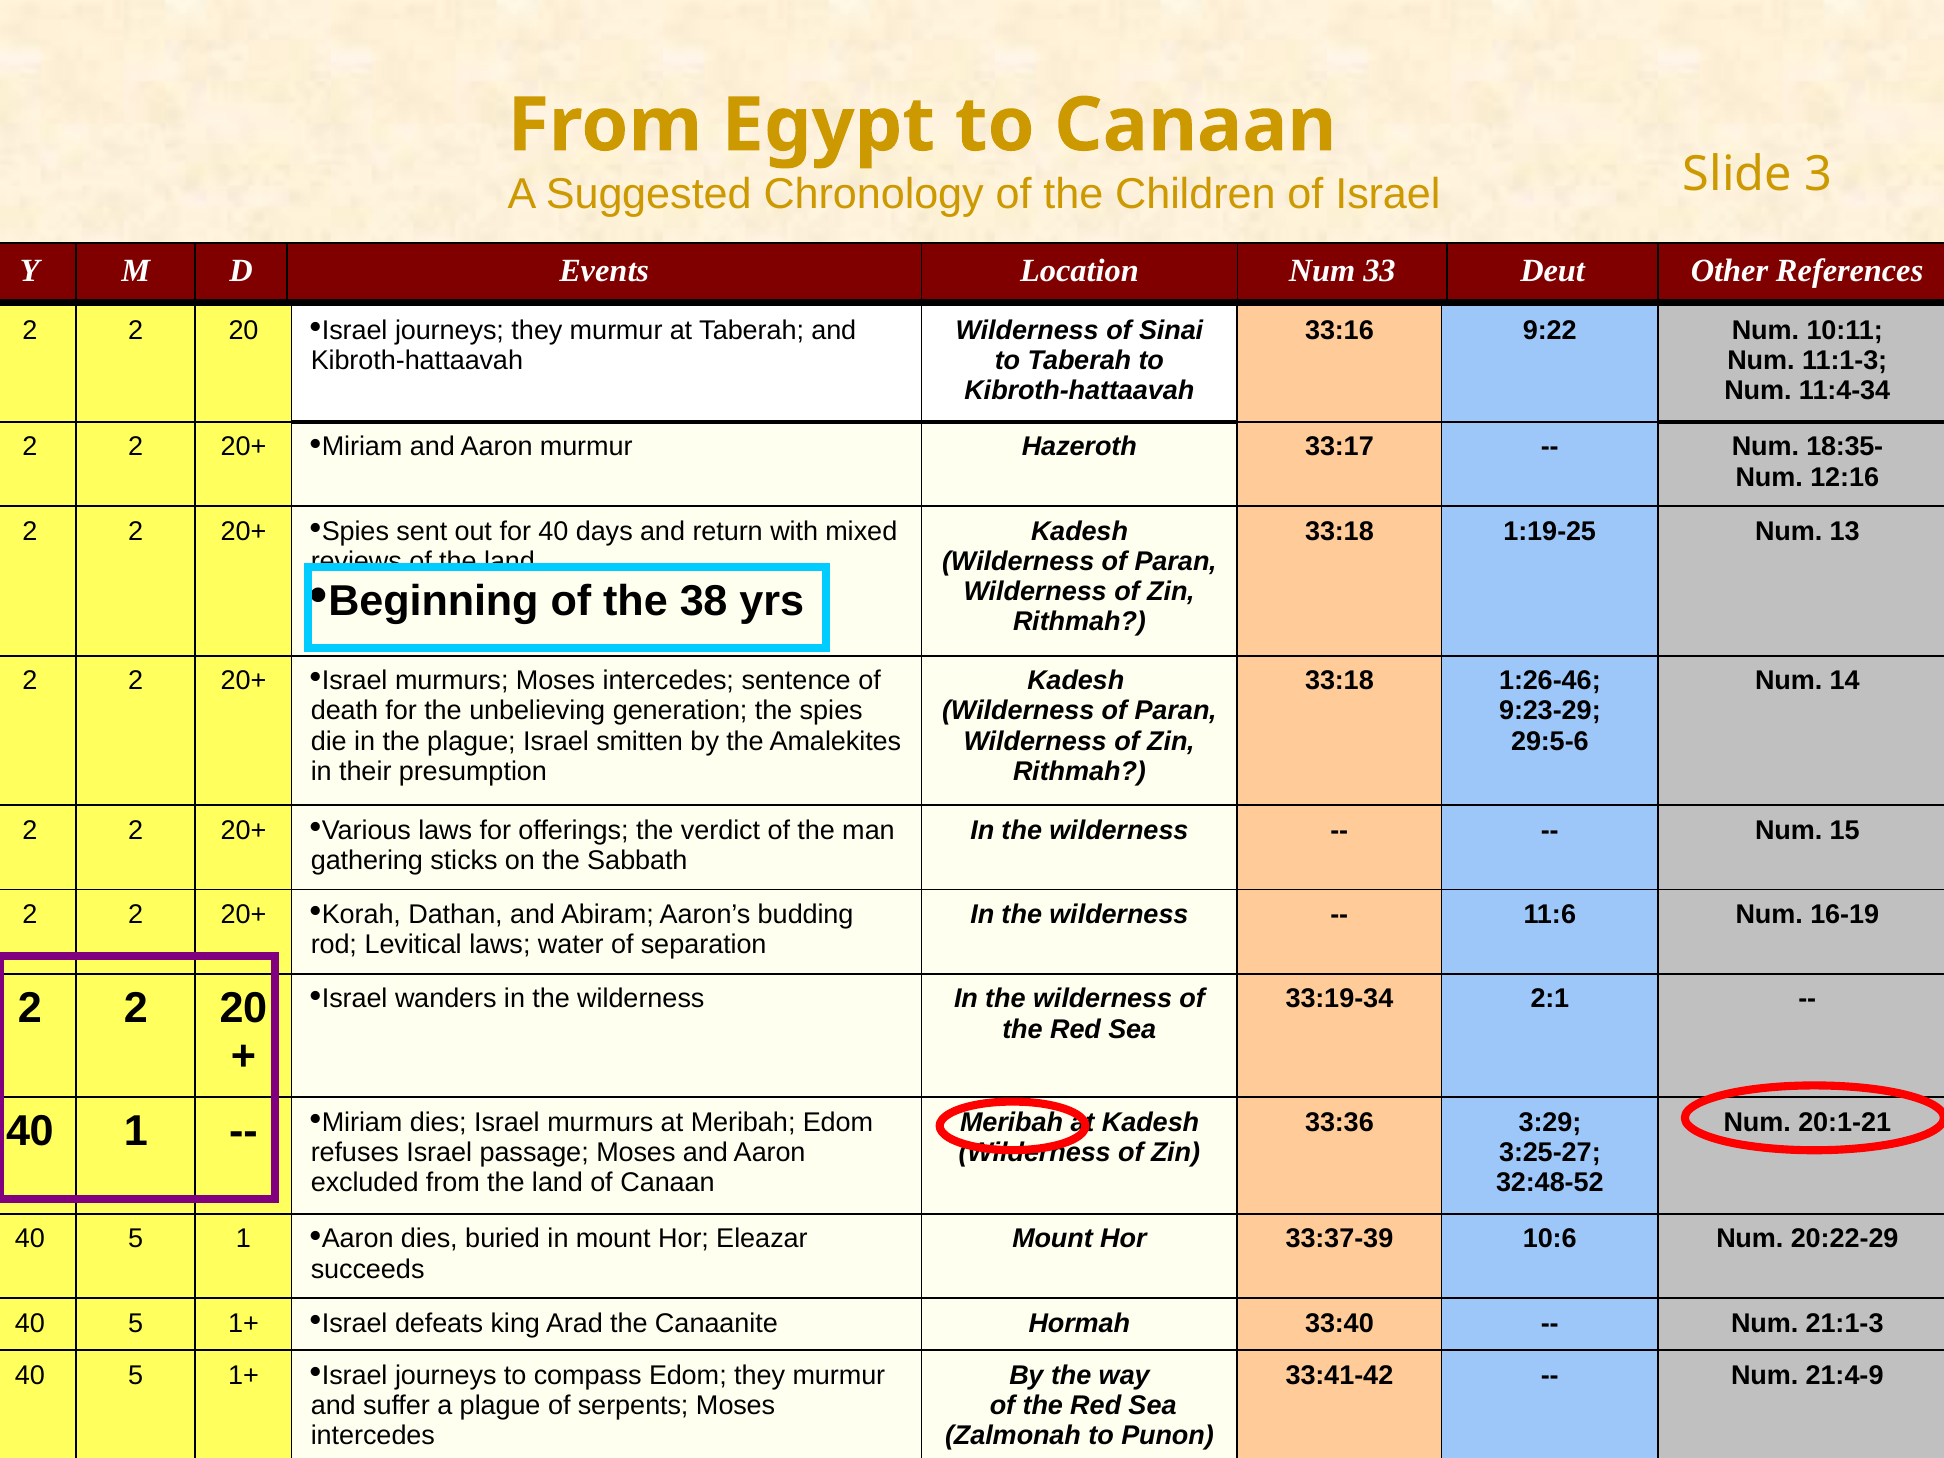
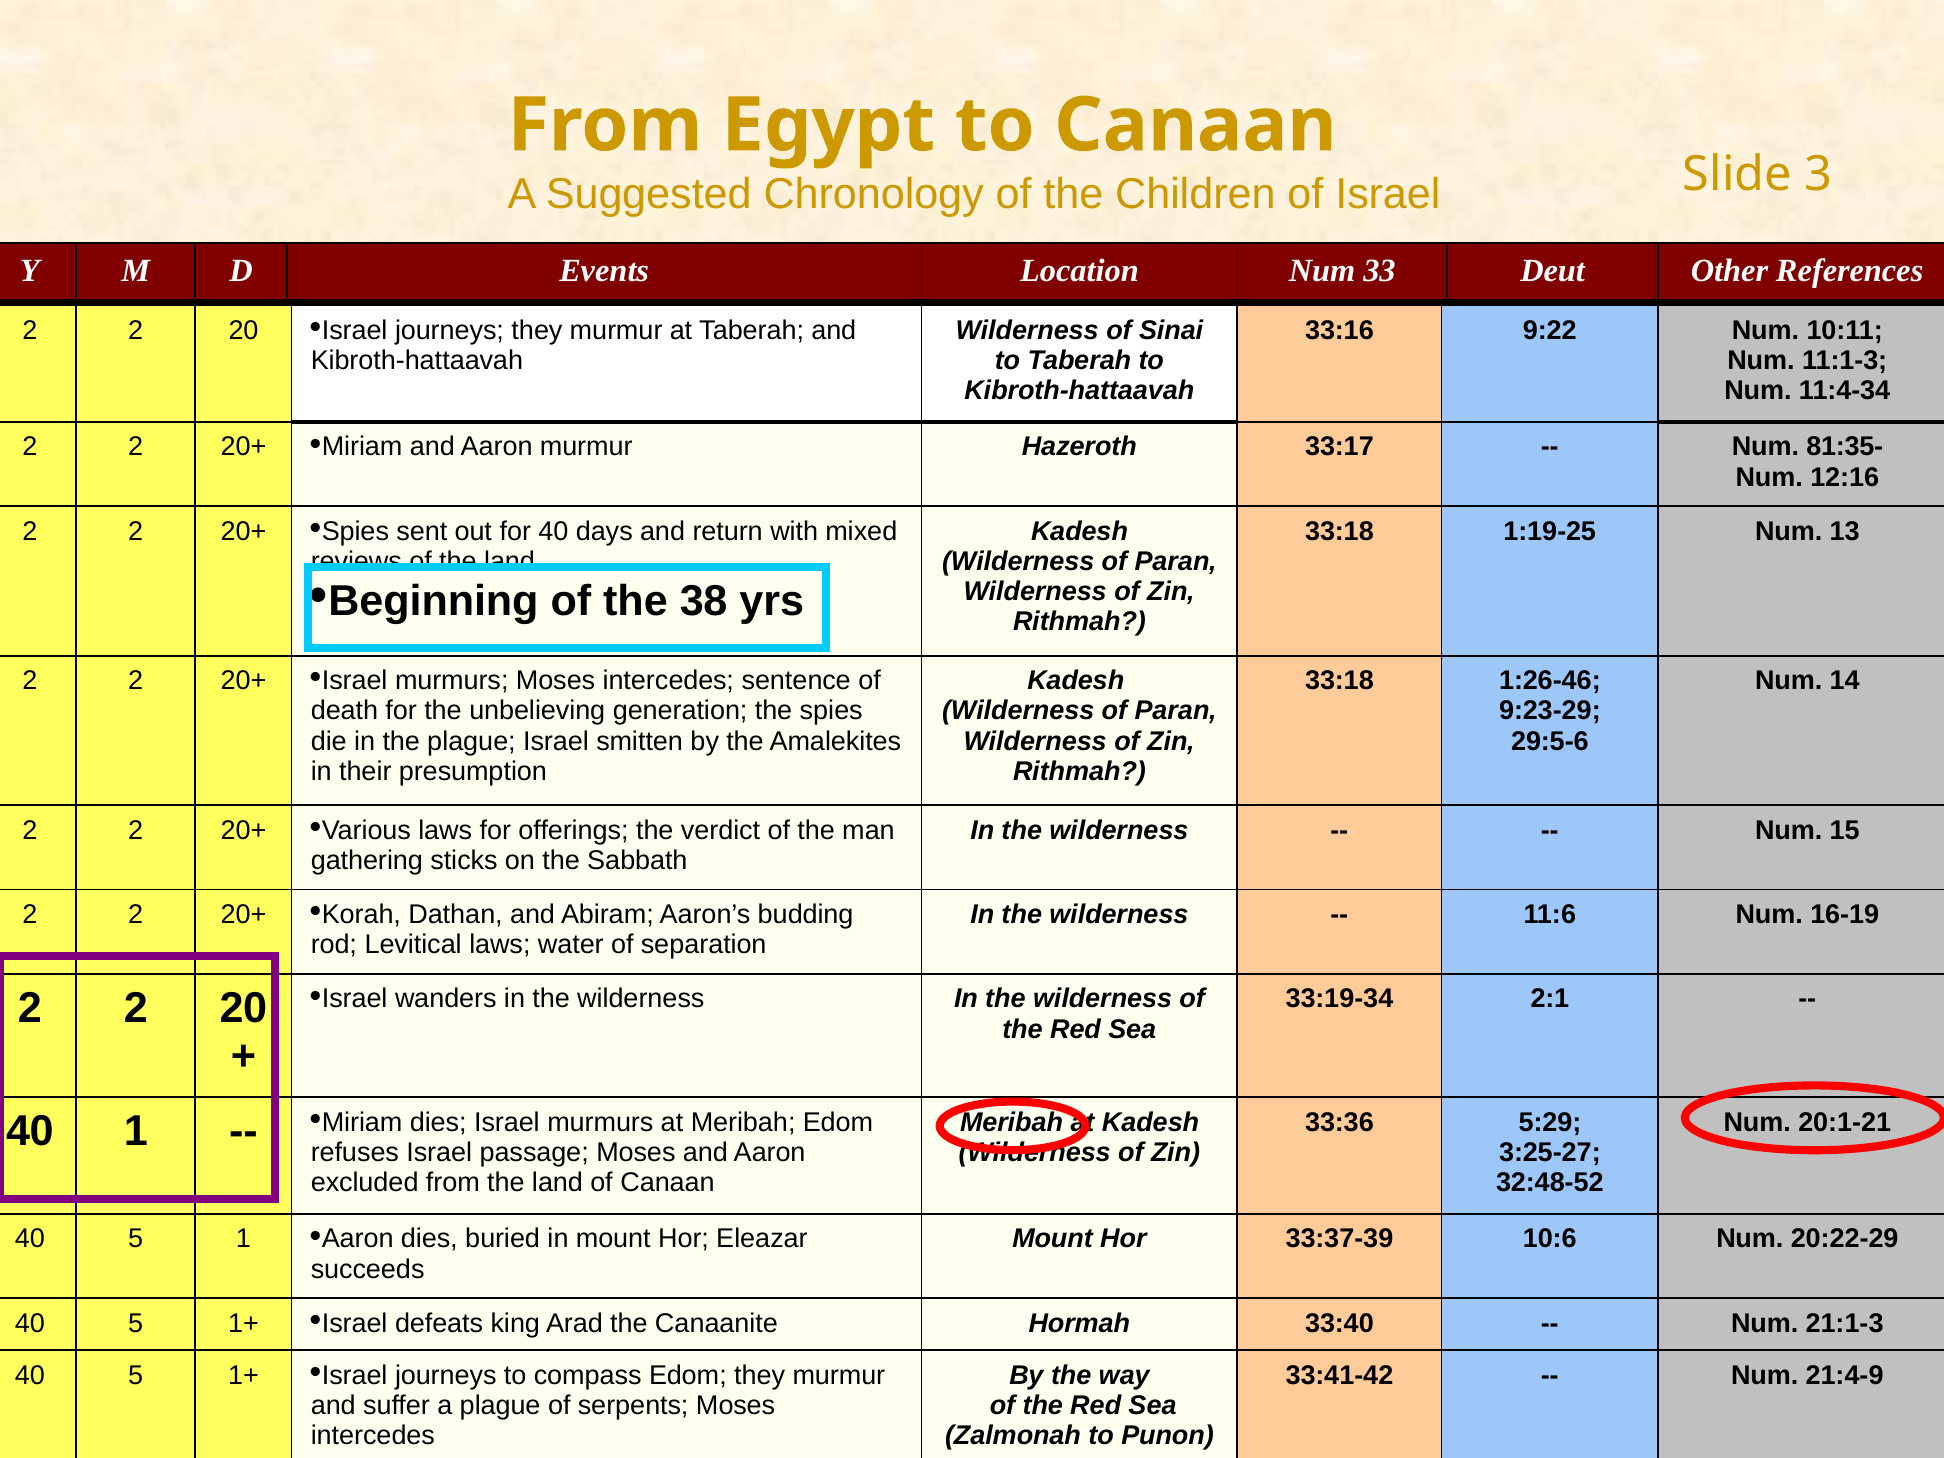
18:35-: 18:35- -> 81:35-
3:29: 3:29 -> 5:29
